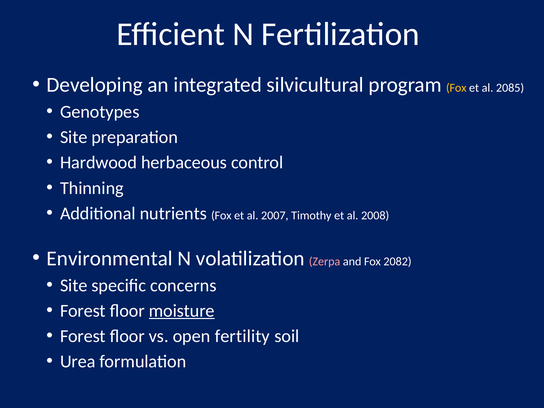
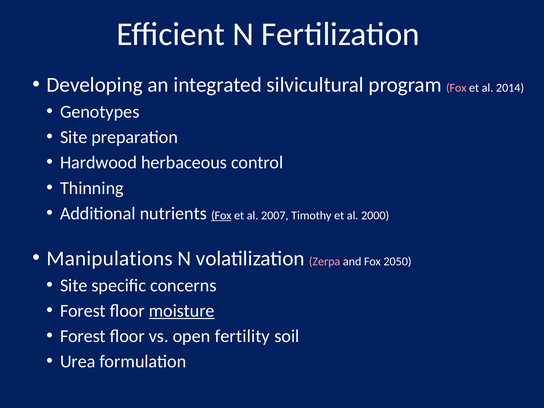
Fox at (456, 88) colour: yellow -> pink
2085: 2085 -> 2014
Fox at (221, 215) underline: none -> present
2008: 2008 -> 2000
Environmental: Environmental -> Manipulations
2082: 2082 -> 2050
